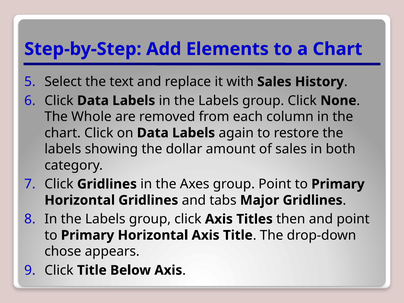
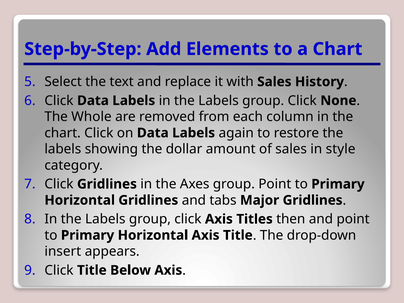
both: both -> style
chose: chose -> insert
